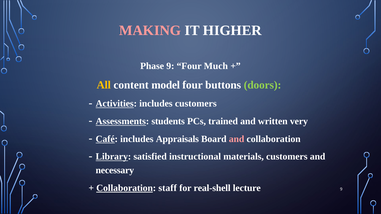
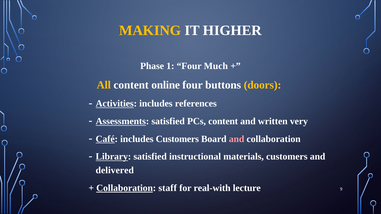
MAKING colour: pink -> yellow
Phase 9: 9 -> 1
model: model -> online
doors colour: light green -> yellow
includes customers: customers -> references
Assessments students: students -> satisfied
PCs trained: trained -> content
includes Appraisals: Appraisals -> Customers
necessary: necessary -> delivered
real-shell: real-shell -> real-with
